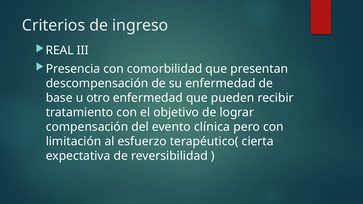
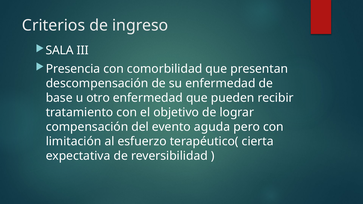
REAL: REAL -> SALA
clínica: clínica -> aguda
